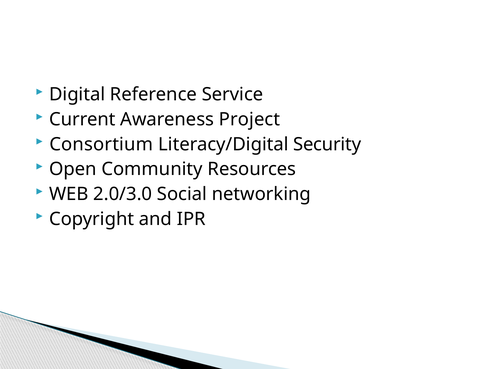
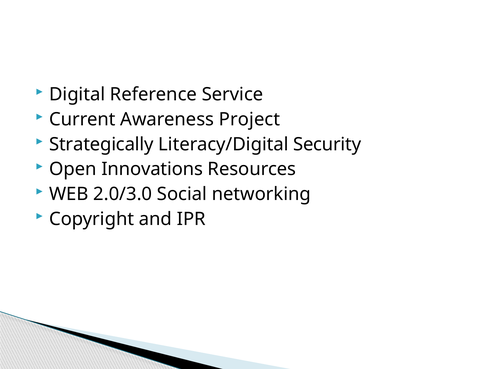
Consortium: Consortium -> Strategically
Community: Community -> Innovations
